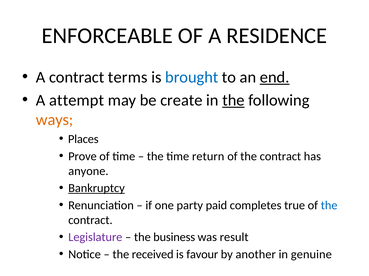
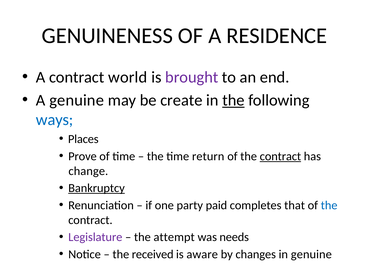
ENFORCEABLE: ENFORCEABLE -> GENUINENESS
terms: terms -> world
brought colour: blue -> purple
end underline: present -> none
A attempt: attempt -> genuine
ways colour: orange -> blue
contract at (280, 157) underline: none -> present
anyone: anyone -> change
true: true -> that
business: business -> attempt
result: result -> needs
favour: favour -> aware
another: another -> changes
